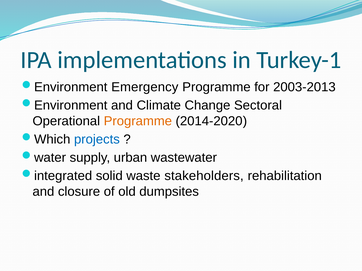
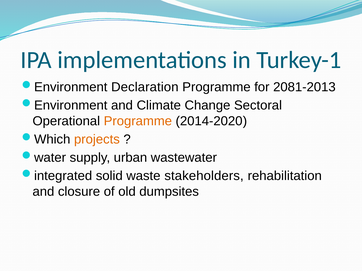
Emergency: Emergency -> Declaration
2003-2013: 2003-2013 -> 2081-2013
projects colour: blue -> orange
